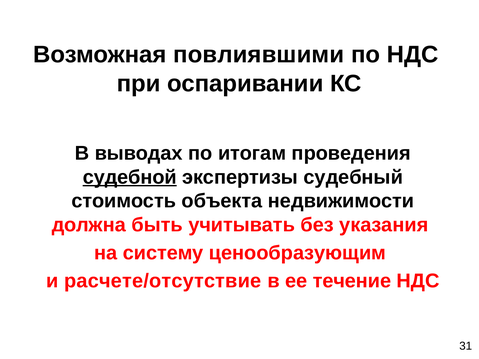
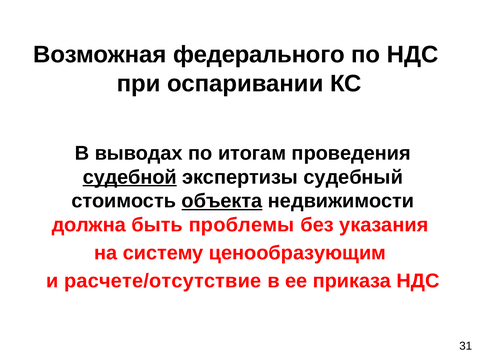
повлиявшими: повлиявшими -> федерального
объекта underline: none -> present
учитывать: учитывать -> проблемы
течение: течение -> приказа
